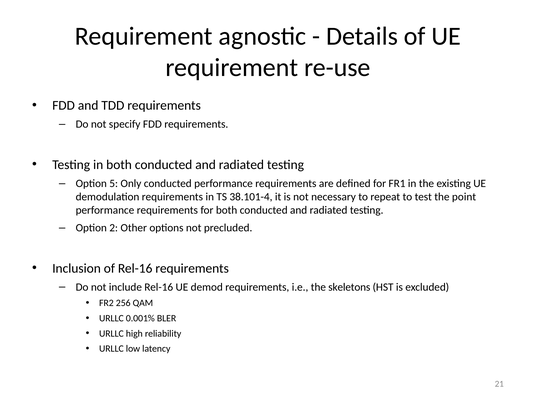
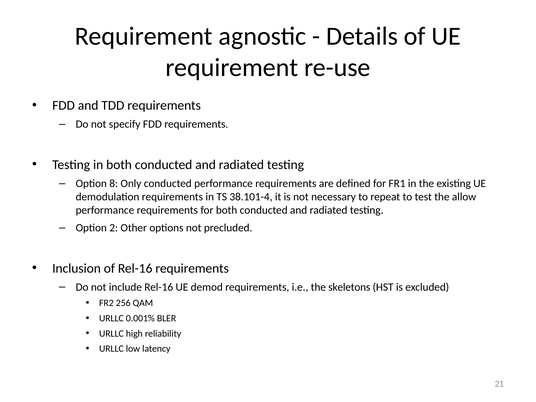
5: 5 -> 8
point: point -> allow
